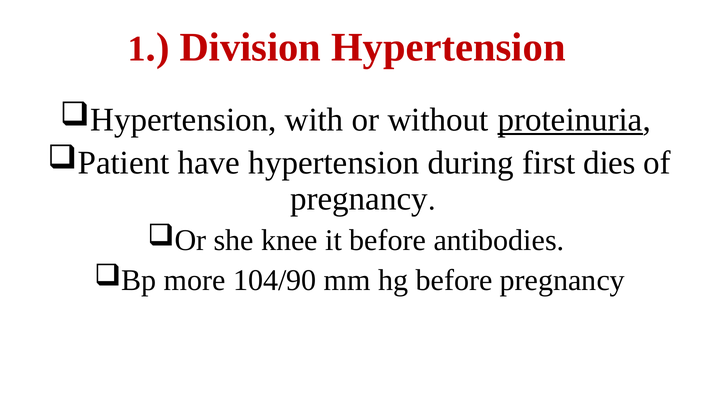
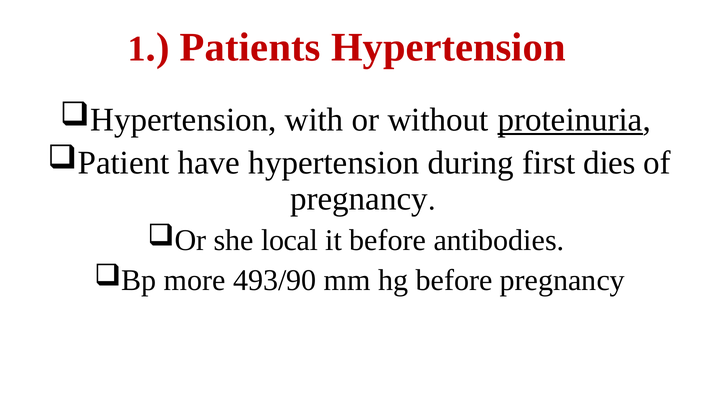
Division: Division -> Patients
knee: knee -> local
104/90: 104/90 -> 493/90
